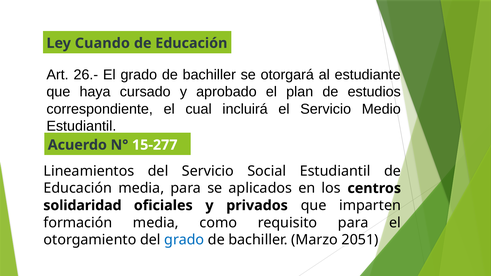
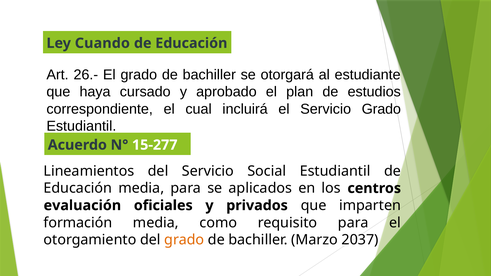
Servicio Medio: Medio -> Grado
solidaridad: solidaridad -> evaluación
grado at (184, 240) colour: blue -> orange
2051: 2051 -> 2037
